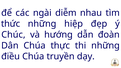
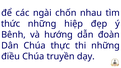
diễm: diễm -> chốn
Chúc: Chúc -> Bênh
